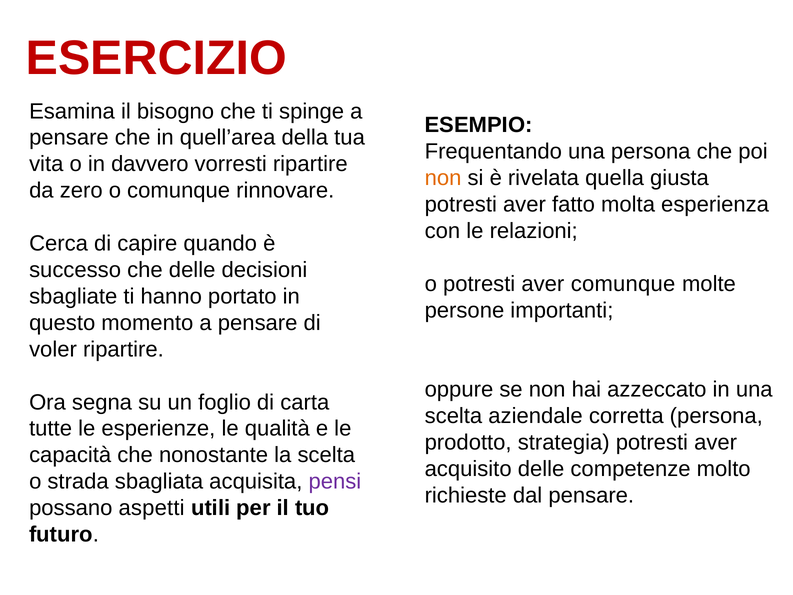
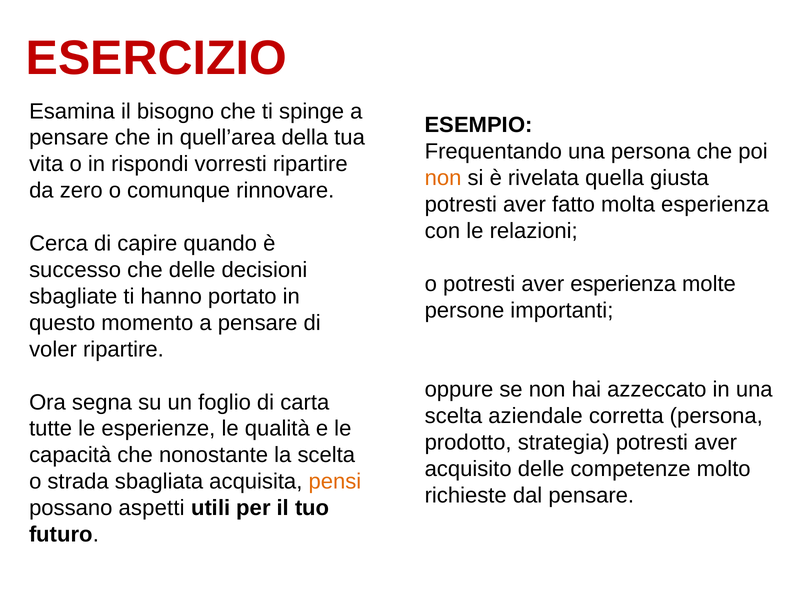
davvero: davvero -> rispondi
aver comunque: comunque -> esperienza
pensi colour: purple -> orange
